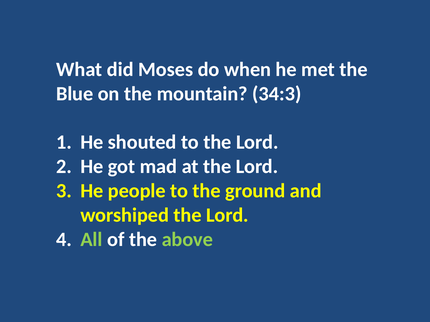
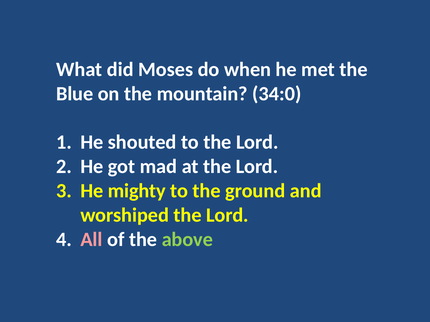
34:3: 34:3 -> 34:0
people: people -> mighty
All colour: light green -> pink
